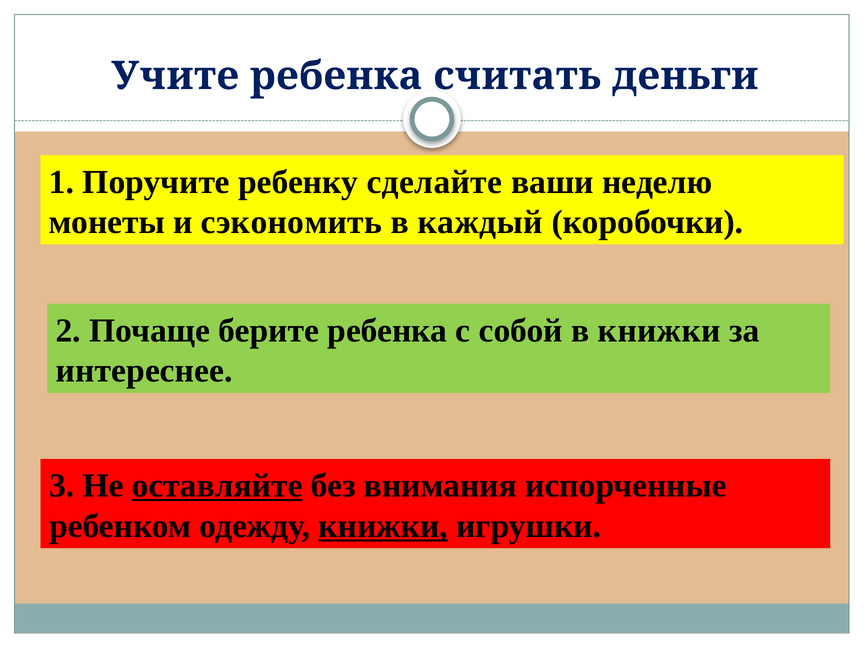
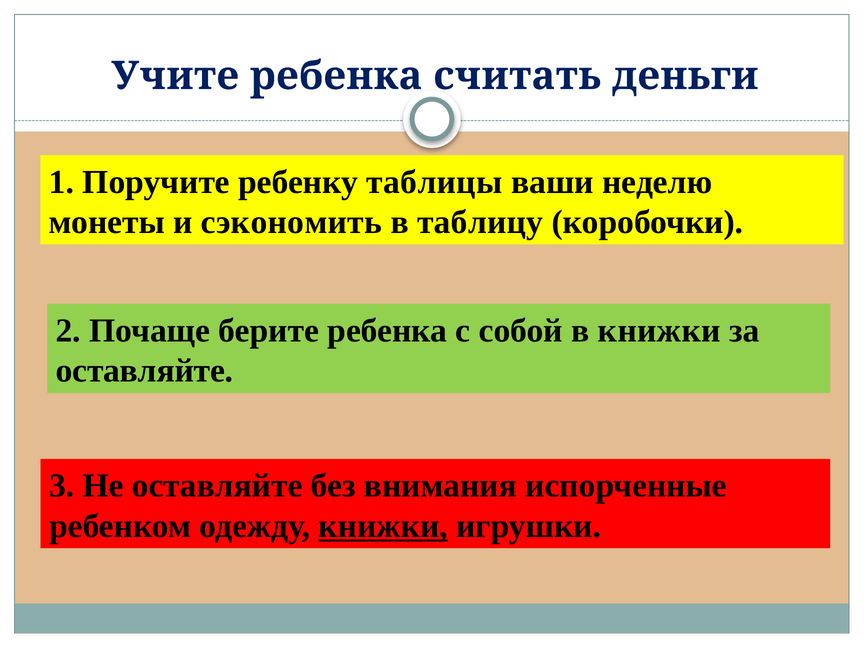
сделайте: сделайте -> таблицы
каждый: каждый -> таблицу
интереснее at (144, 371): интереснее -> оставляйте
оставляйте at (217, 486) underline: present -> none
